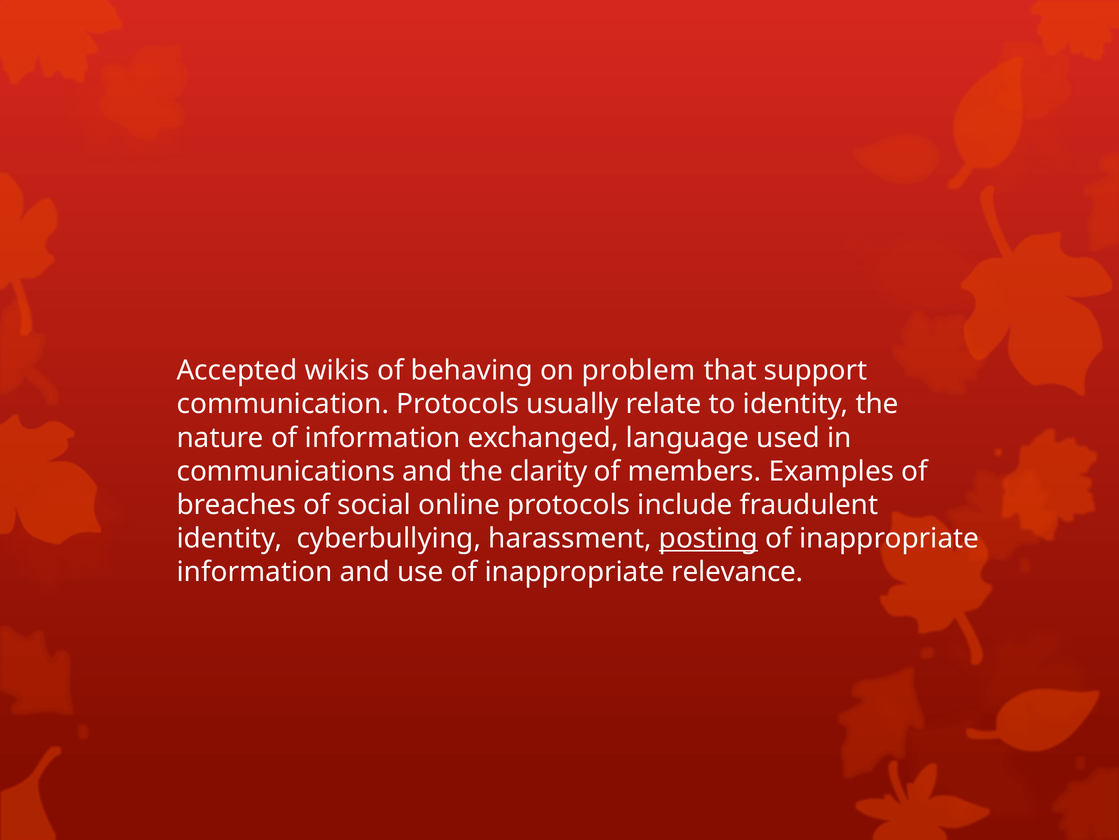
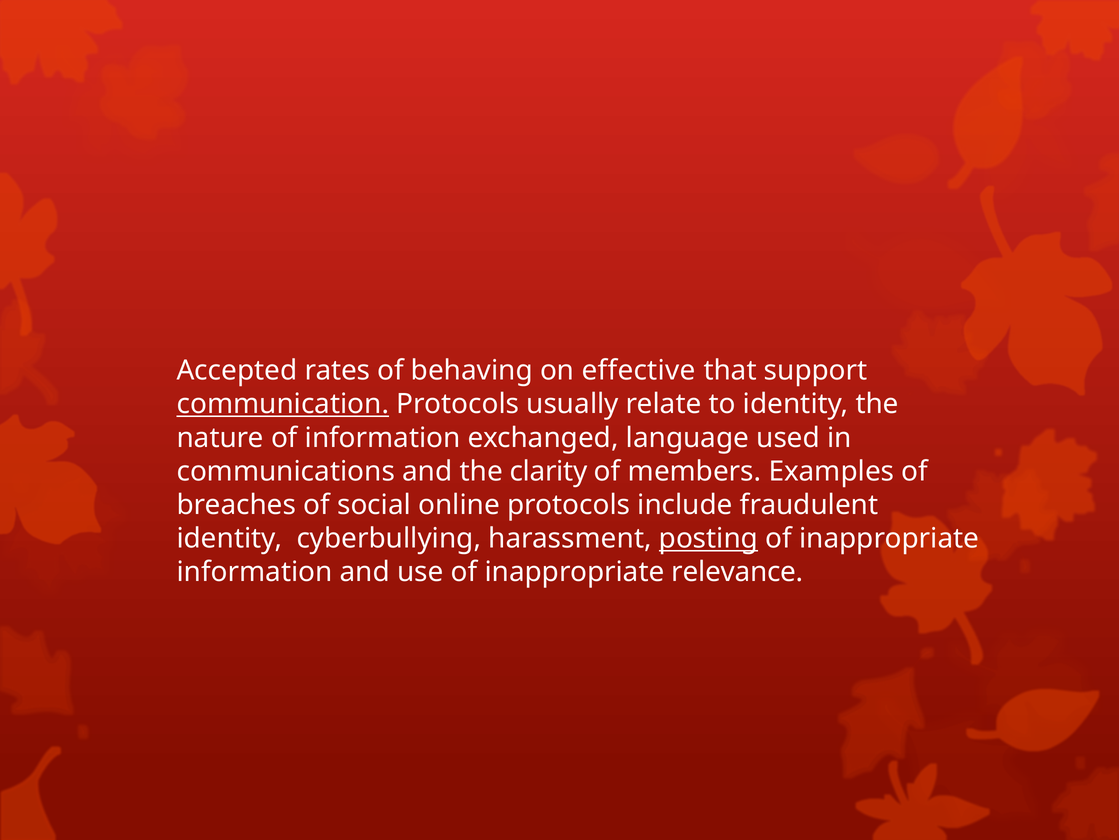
wikis: wikis -> rates
problem: problem -> effective
communication underline: none -> present
